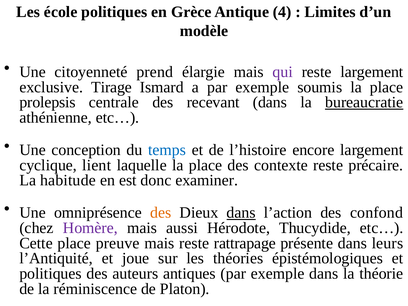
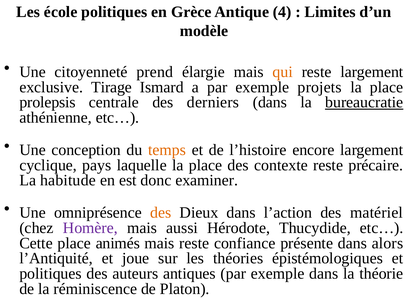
qui colour: purple -> orange
soumis: soumis -> projets
recevant: recevant -> derniers
temps colour: blue -> orange
lient: lient -> pays
dans at (241, 213) underline: present -> none
confond: confond -> matériel
preuve: preuve -> animés
rattrapage: rattrapage -> confiance
leurs: leurs -> alors
